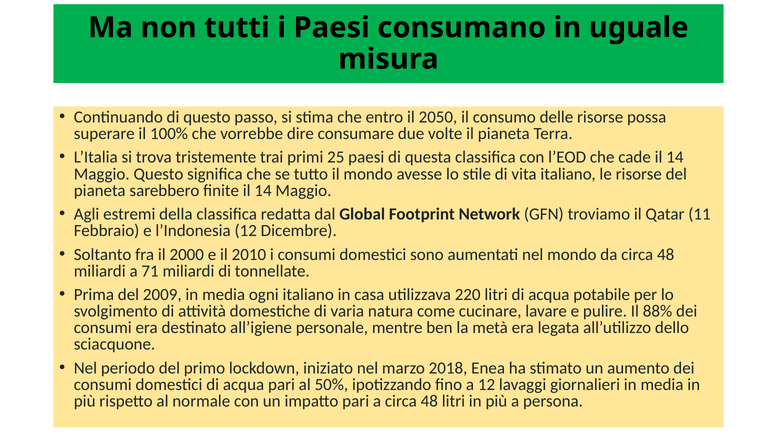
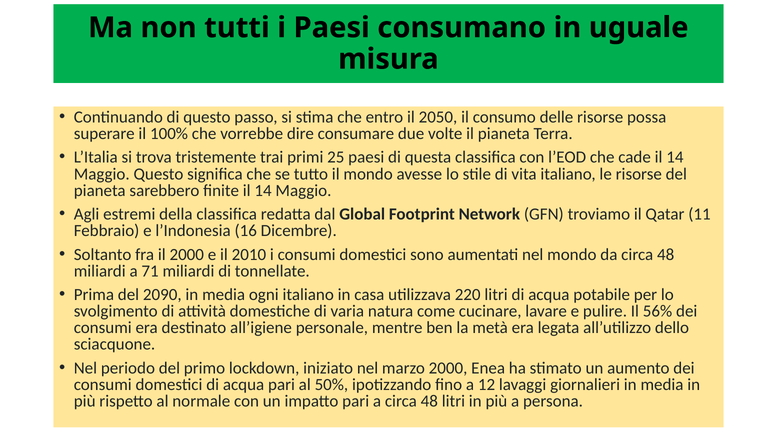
l’Indonesia 12: 12 -> 16
2009: 2009 -> 2090
88%: 88% -> 56%
marzo 2018: 2018 -> 2000
